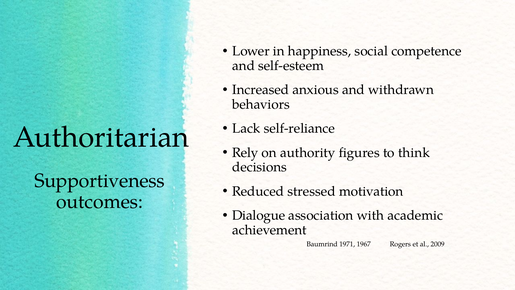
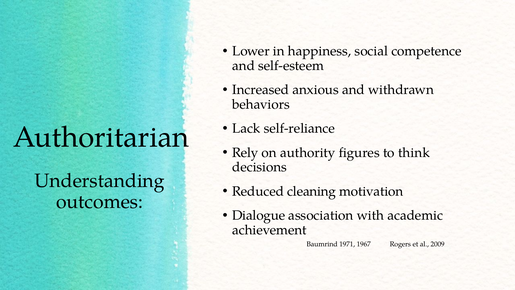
Supportiveness: Supportiveness -> Understanding
stressed: stressed -> cleaning
